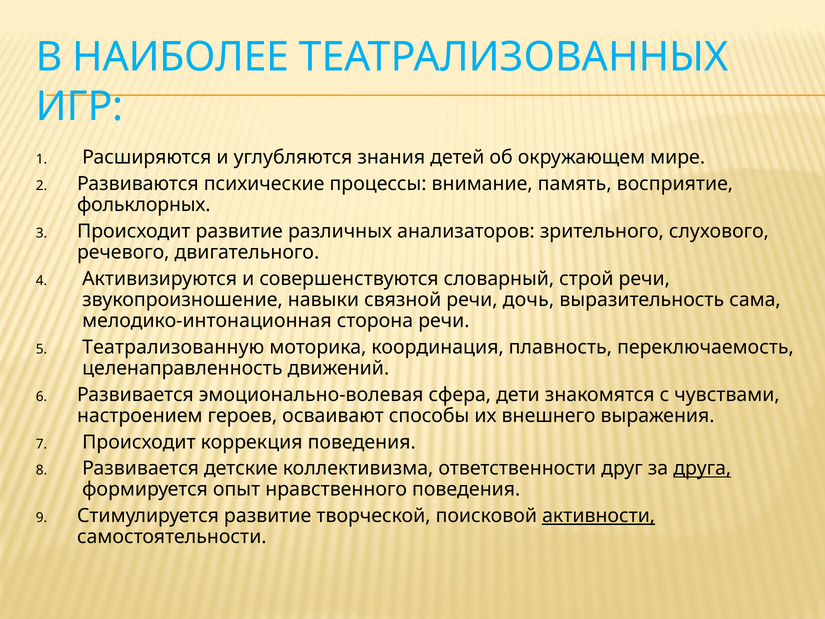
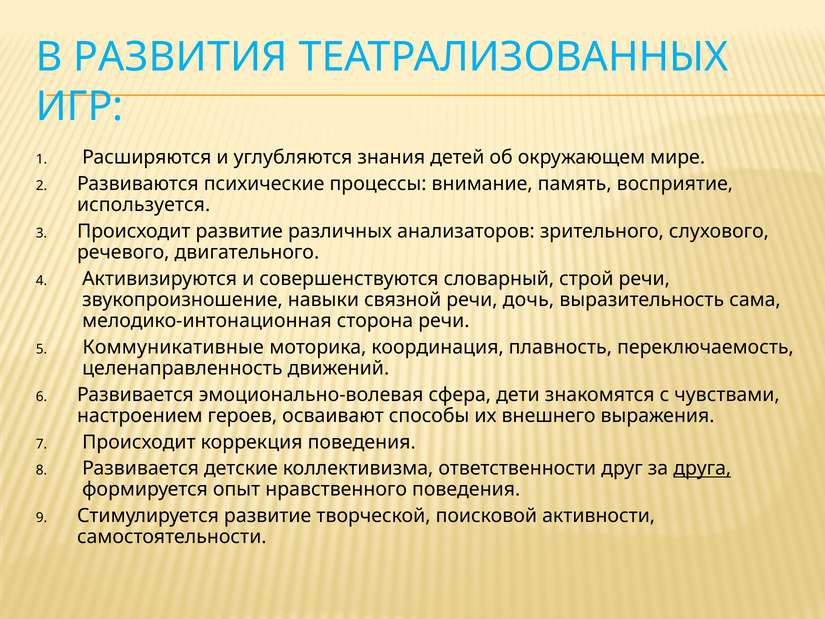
НАИБОЛЕЕ: НАИБОЛЕЕ -> РАЗВИТИЯ
фольклорных: фольклорных -> используется
Театрализованную: Театрализованную -> Коммуникативные
активности underline: present -> none
